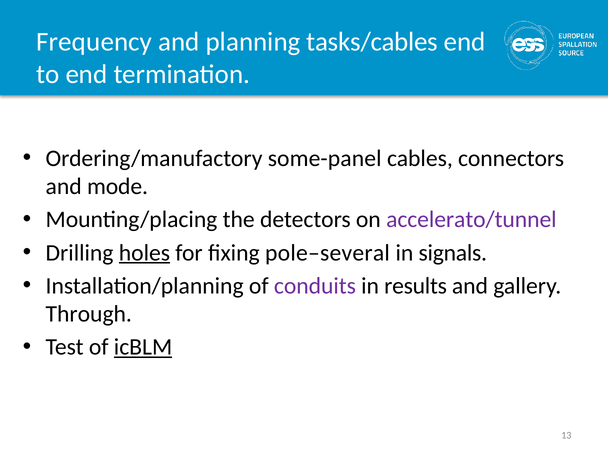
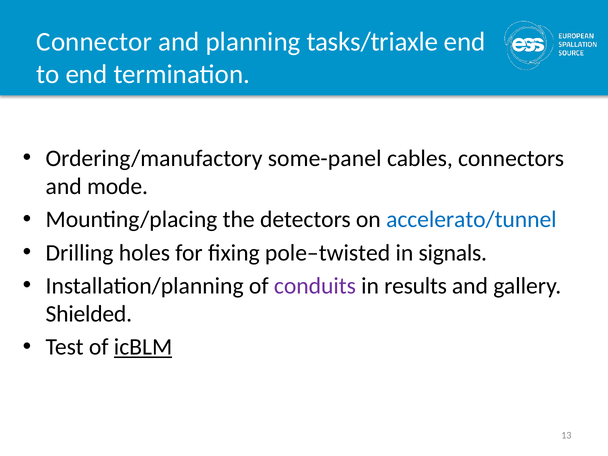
Frequency: Frequency -> Connector
tasks/cables: tasks/cables -> tasks/triaxle
accelerato/tunnel colour: purple -> blue
holes underline: present -> none
pole–several: pole–several -> pole–twisted
Through: Through -> Shielded
